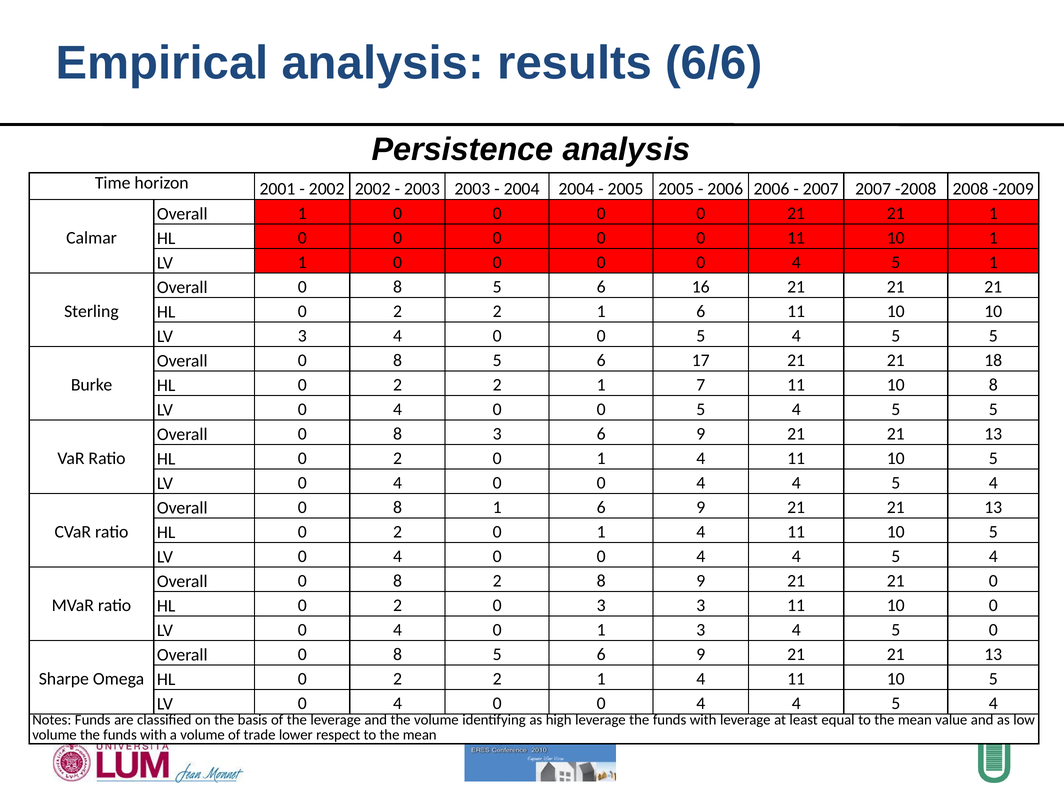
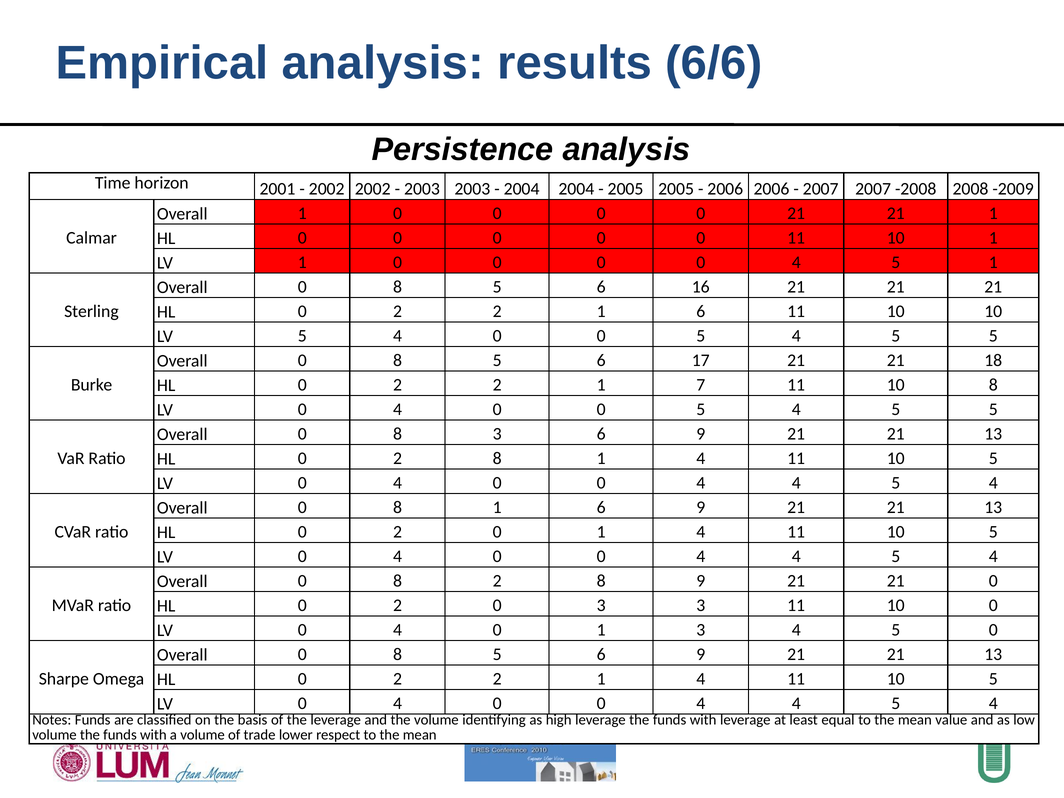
LV 3: 3 -> 5
0 at (497, 458): 0 -> 8
